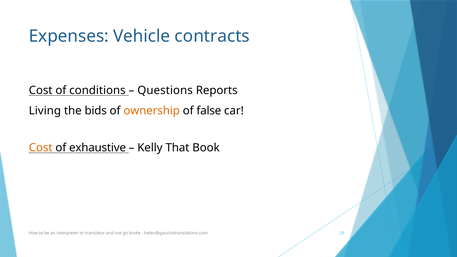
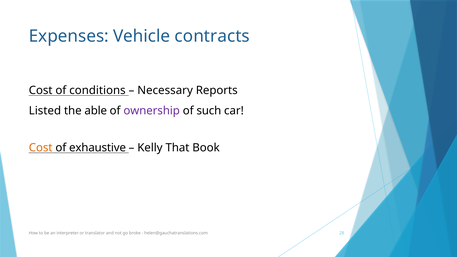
Questions: Questions -> Necessary
Living: Living -> Listed
bids: bids -> able
ownership colour: orange -> purple
false: false -> such
